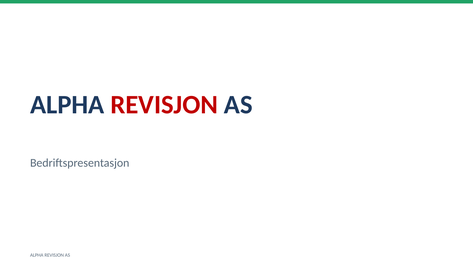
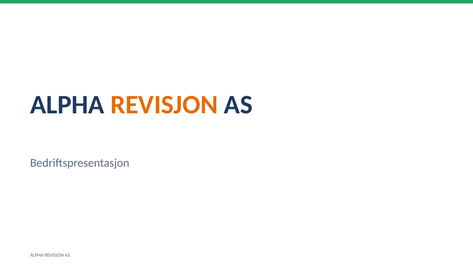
REVISJON at (164, 105) colour: red -> orange
